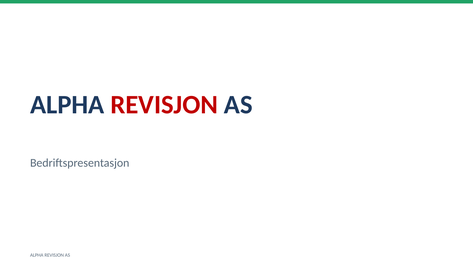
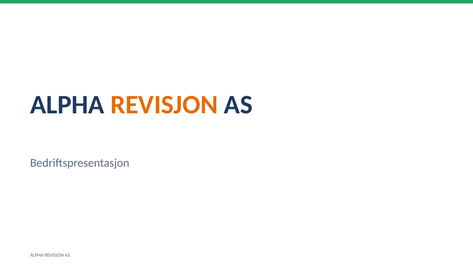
REVISJON at (164, 105) colour: red -> orange
